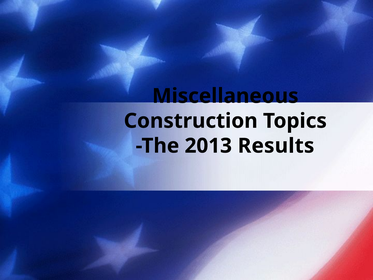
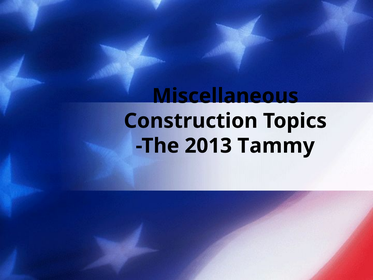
Results: Results -> Tammy
